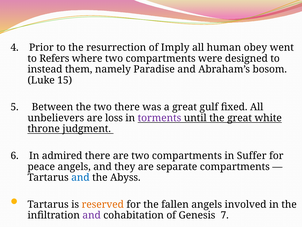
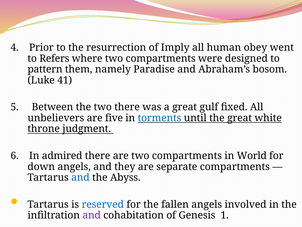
instead: instead -> pattern
15: 15 -> 41
loss: loss -> five
torments colour: purple -> blue
Suffer: Suffer -> World
peace: peace -> down
reserved colour: orange -> blue
7: 7 -> 1
